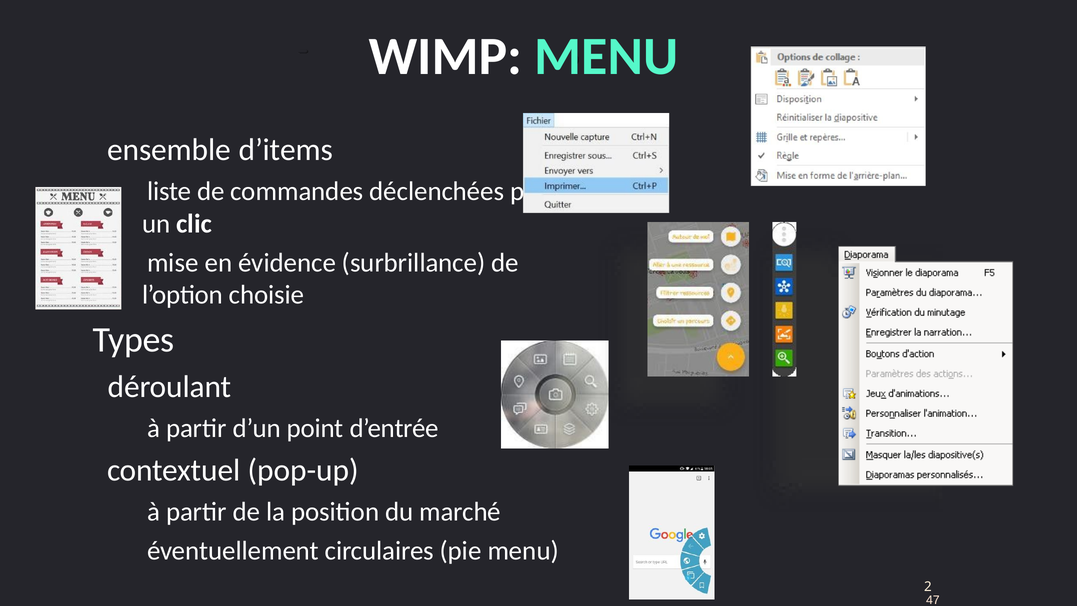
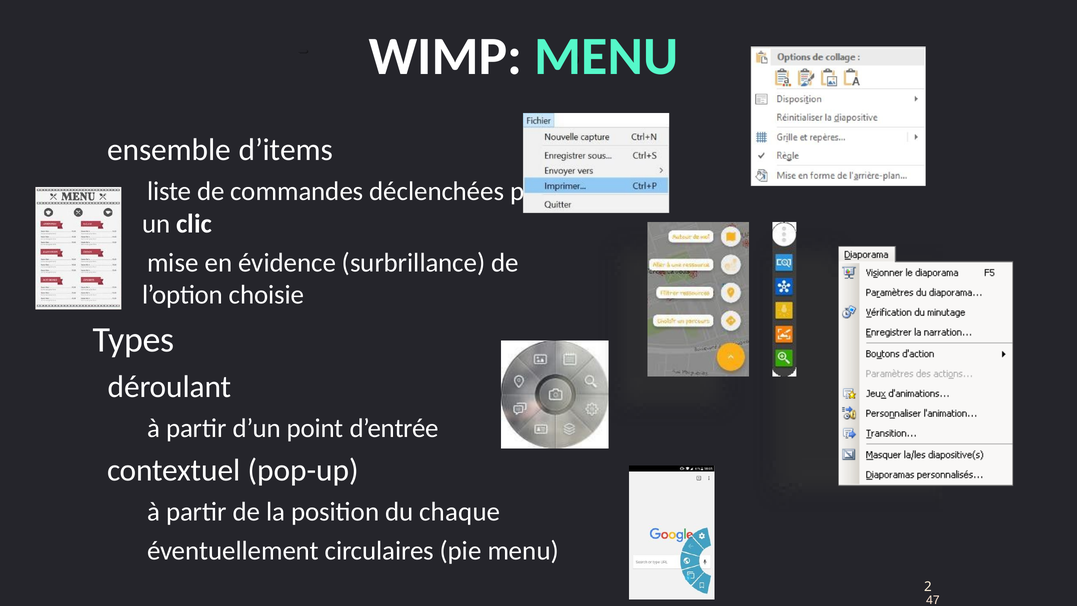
marché: marché -> chaque
